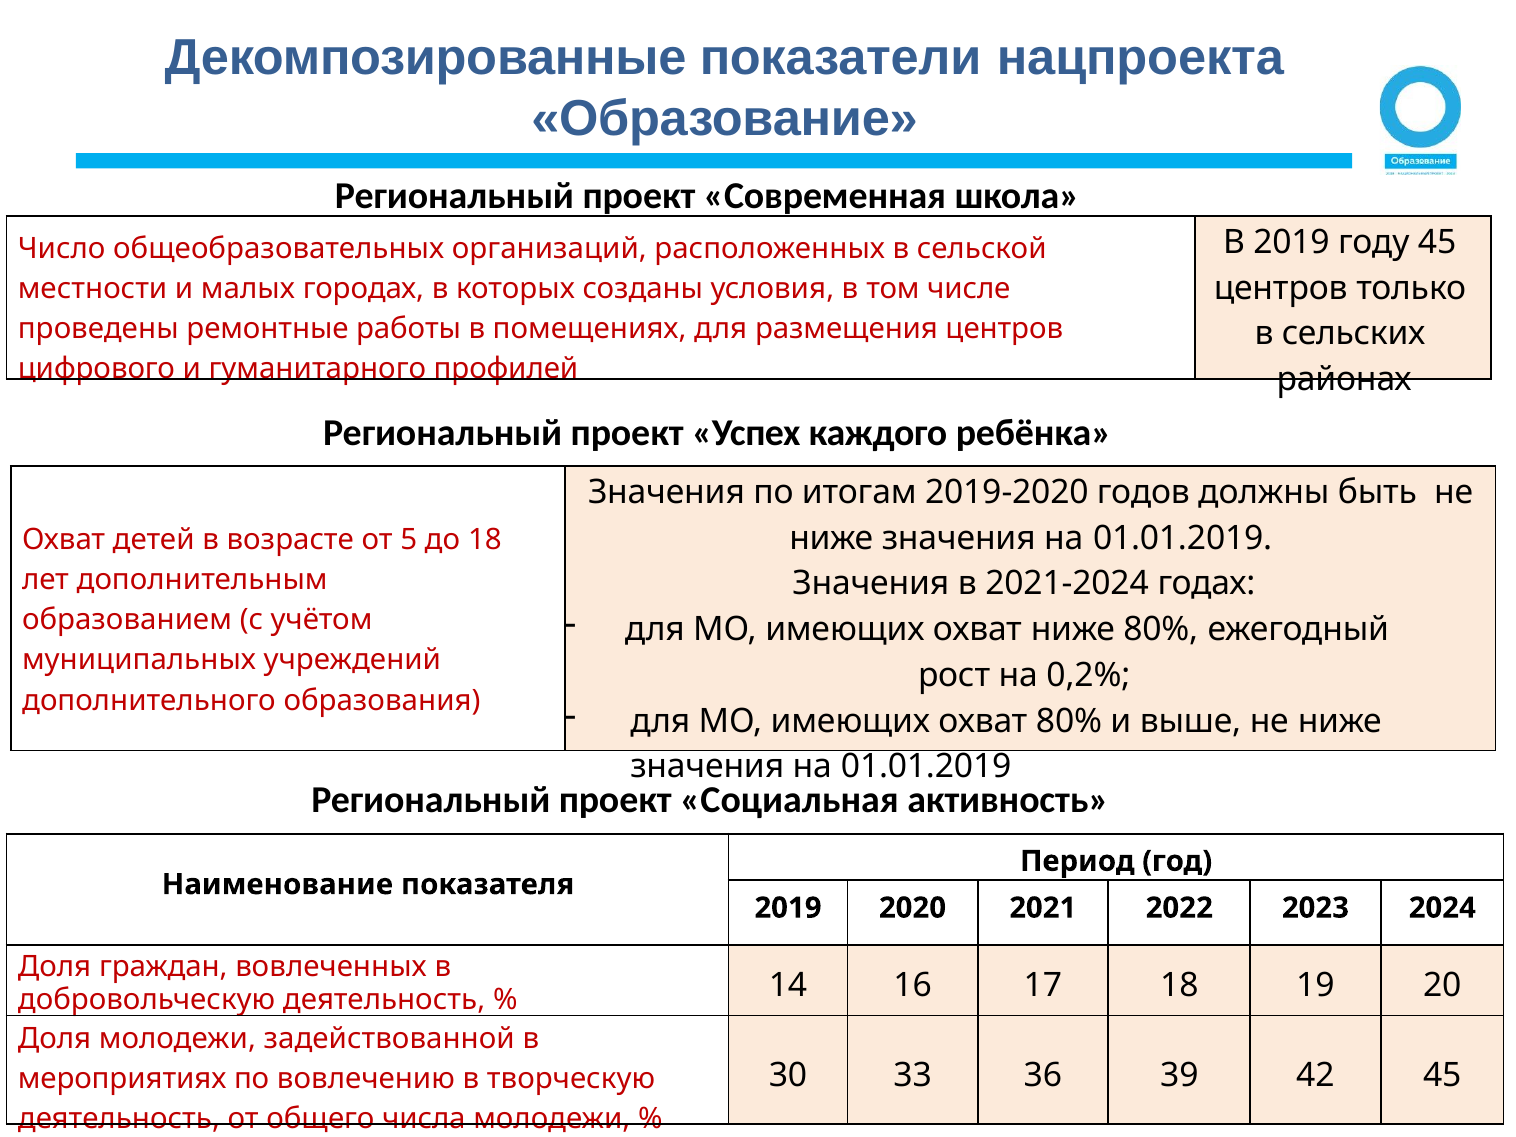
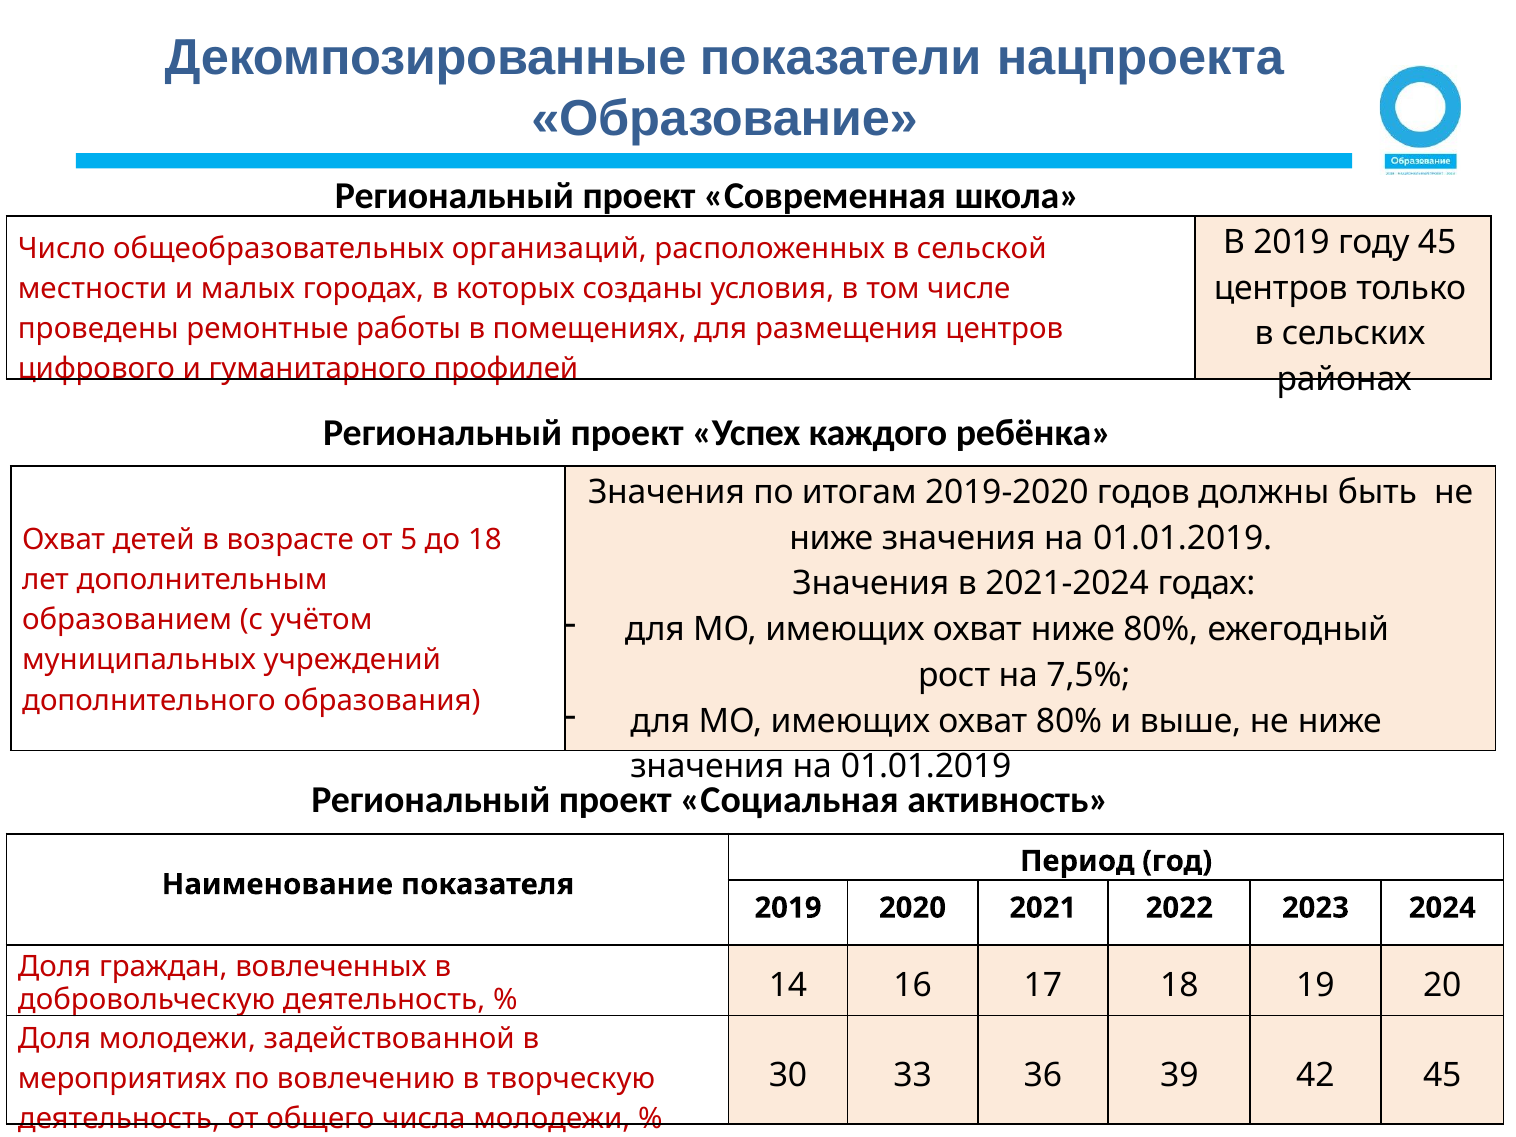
0,2%: 0,2% -> 7,5%
